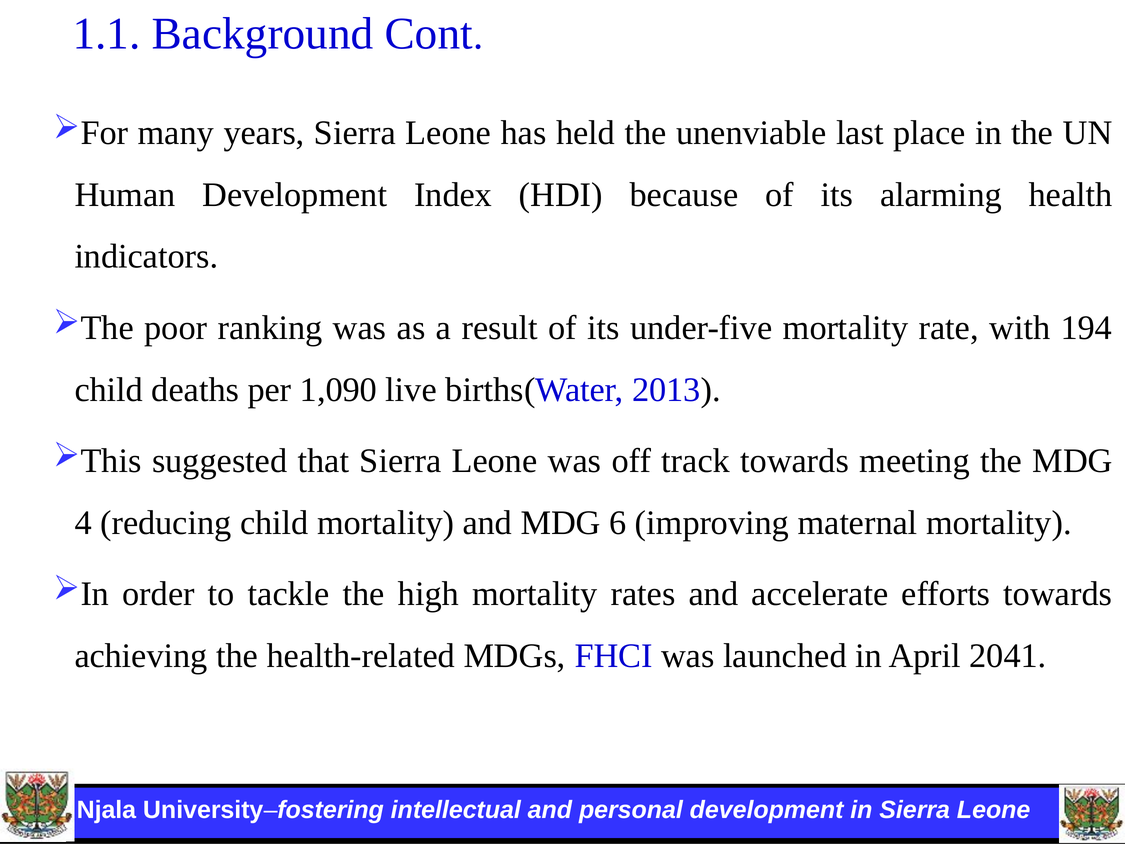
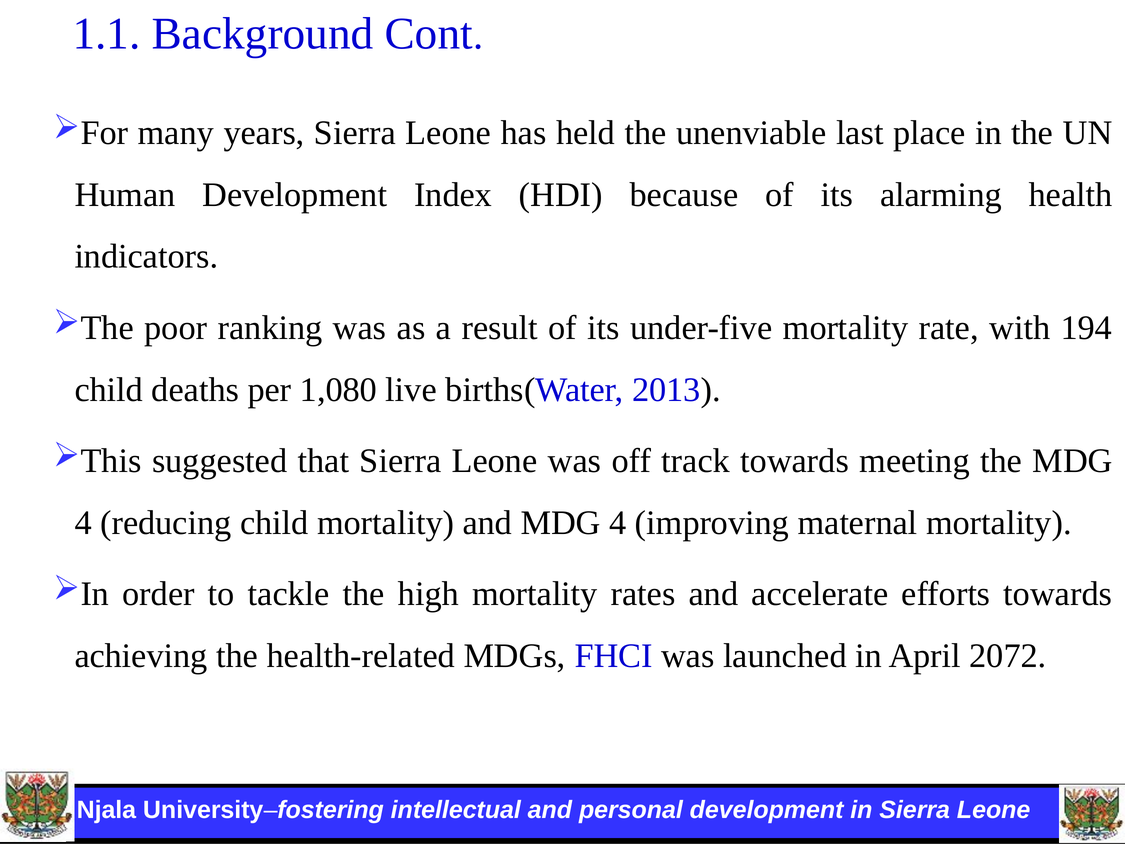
1,090: 1,090 -> 1,080
and MDG 6: 6 -> 4
2041: 2041 -> 2072
